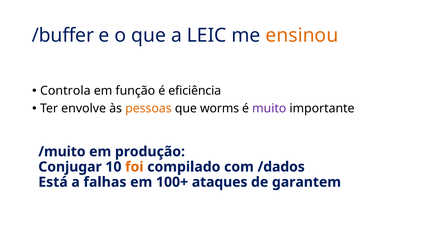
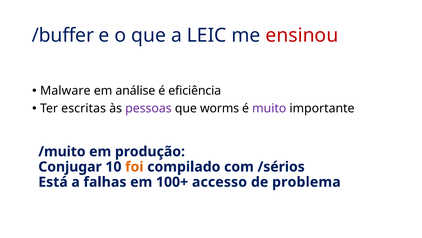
ensinou colour: orange -> red
Controla: Controla -> Malware
função: função -> análise
envolve: envolve -> escritas
pessoas colour: orange -> purple
/dados: /dados -> /sérios
ataques: ataques -> accesso
garantem: garantem -> problema
